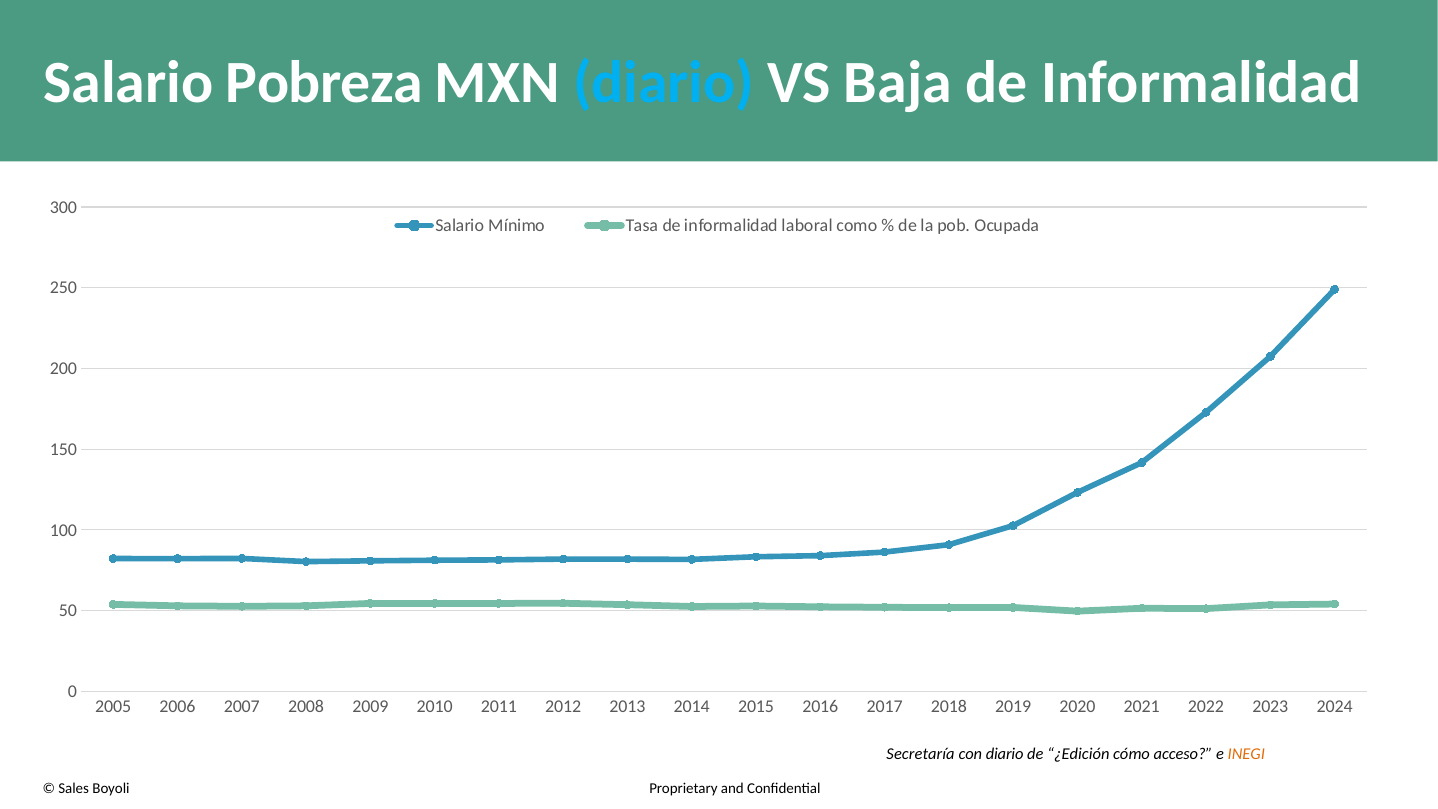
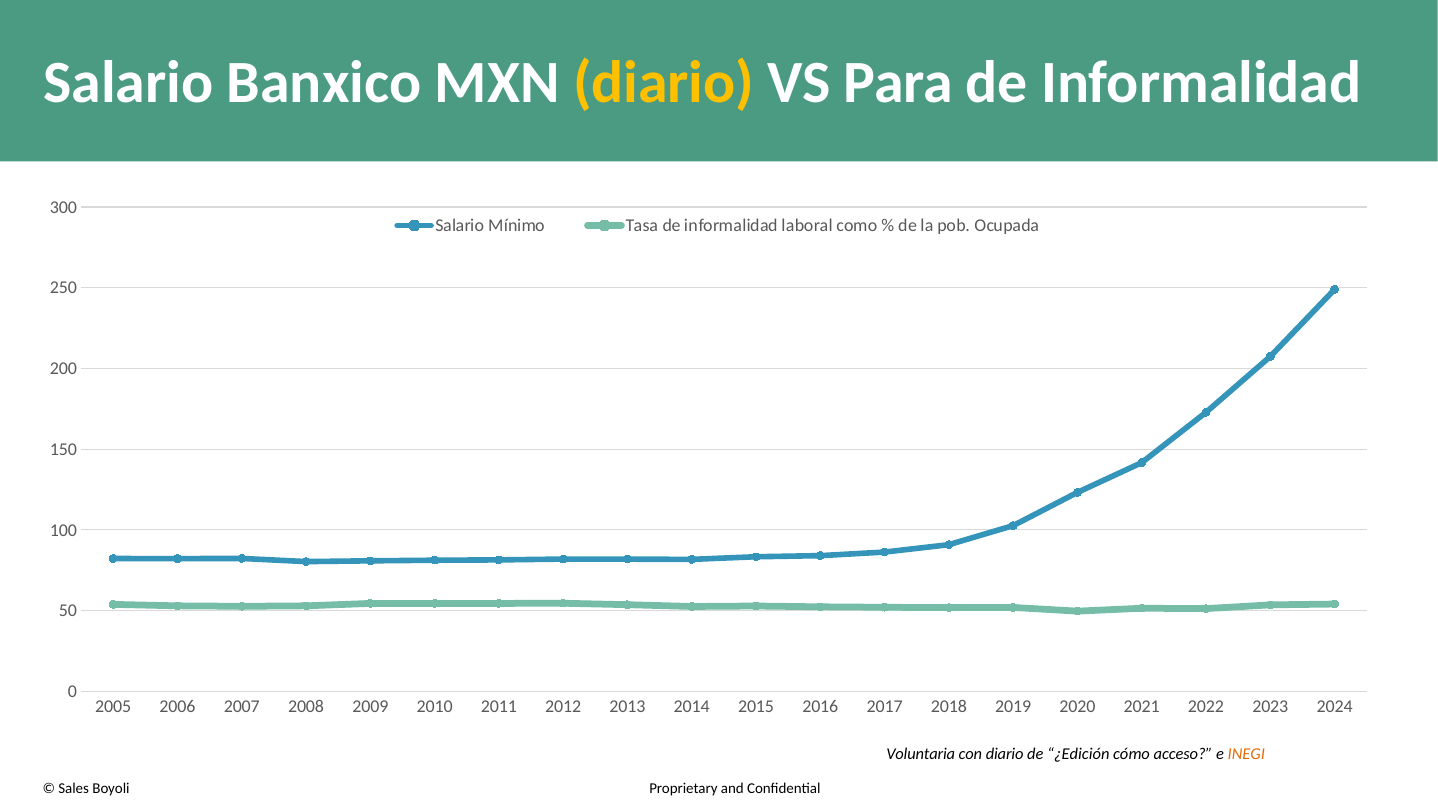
Pobreza: Pobreza -> Banxico
diario at (664, 83) colour: light blue -> yellow
Baja: Baja -> Para
Secretaría: Secretaría -> Voluntaria
